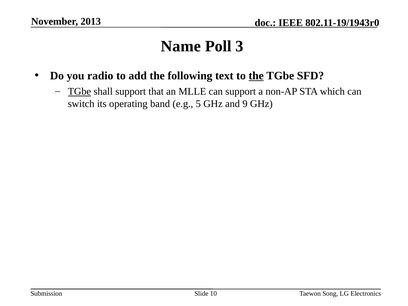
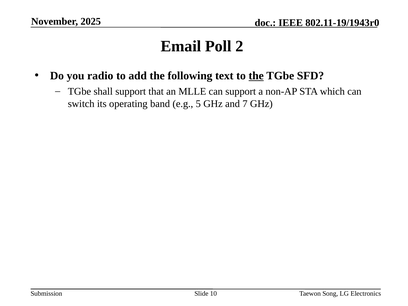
2013: 2013 -> 2025
Name: Name -> Email
3: 3 -> 2
TGbe at (79, 92) underline: present -> none
9: 9 -> 7
